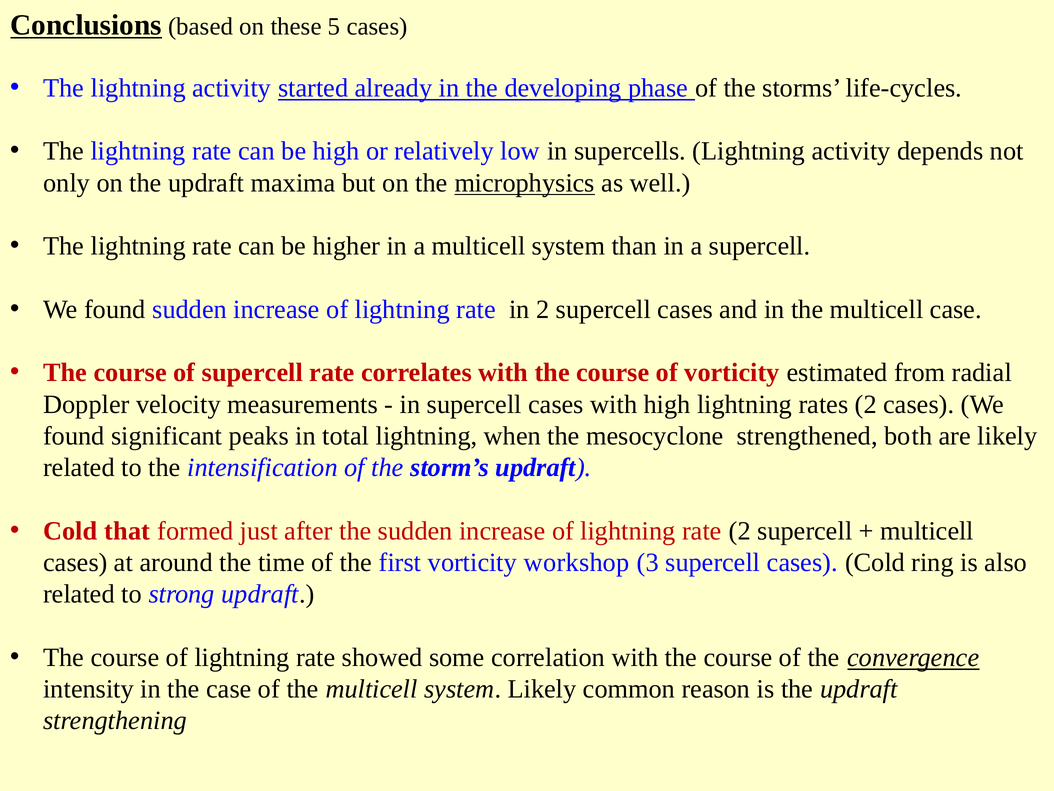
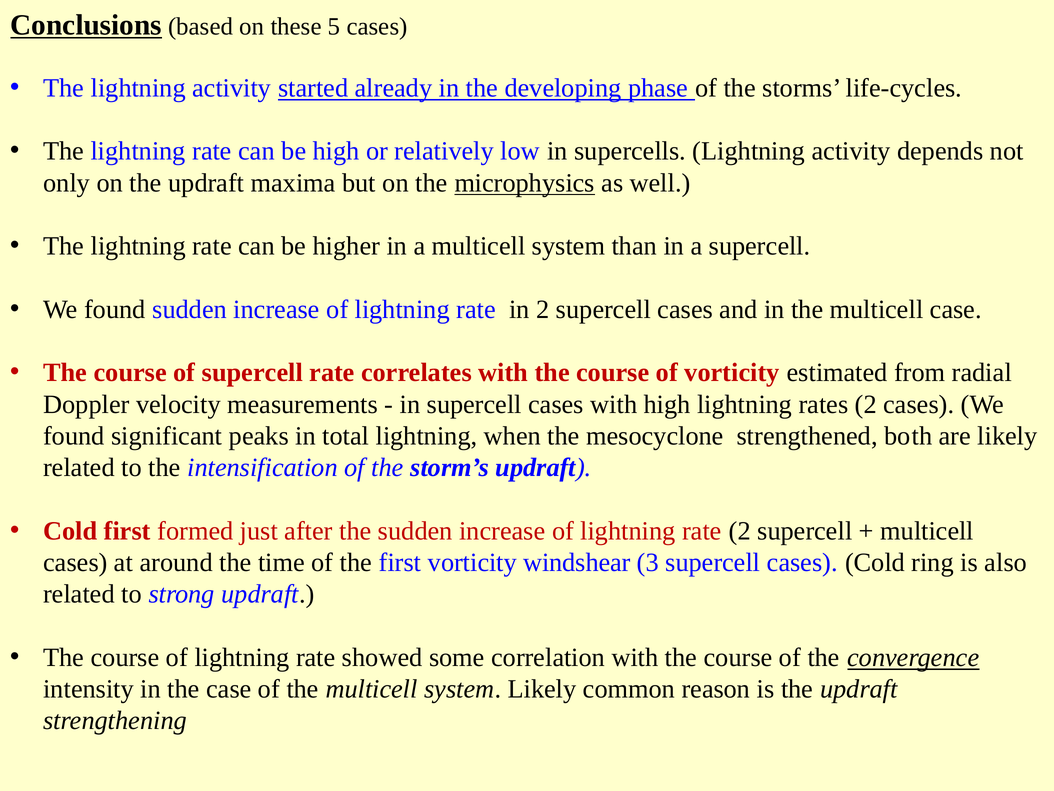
Cold that: that -> first
workshop: workshop -> windshear
